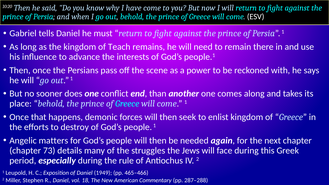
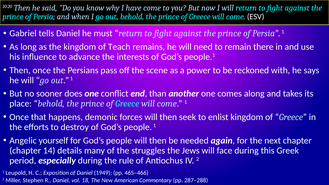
matters: matters -> yourself
73: 73 -> 14
